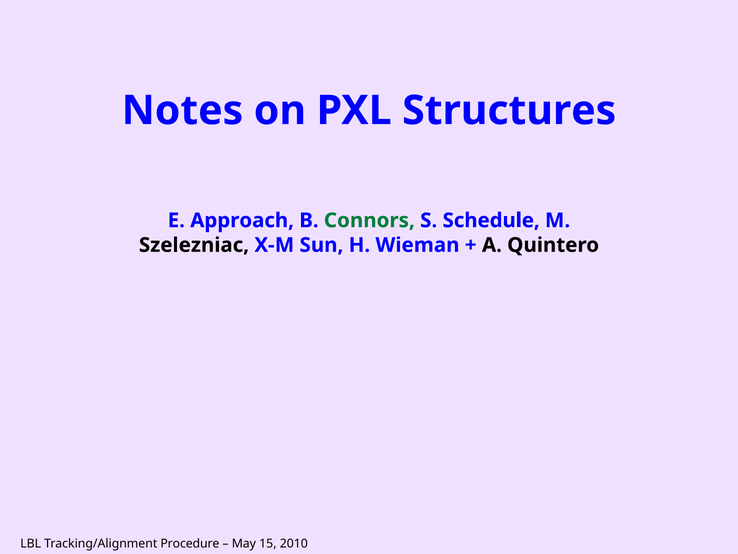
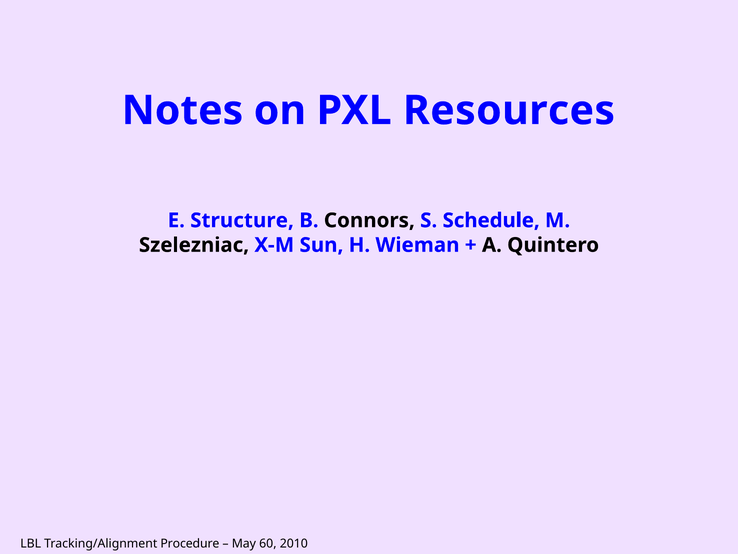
Structures: Structures -> Resources
Approach: Approach -> Structure
Connors colour: green -> black
15: 15 -> 60
